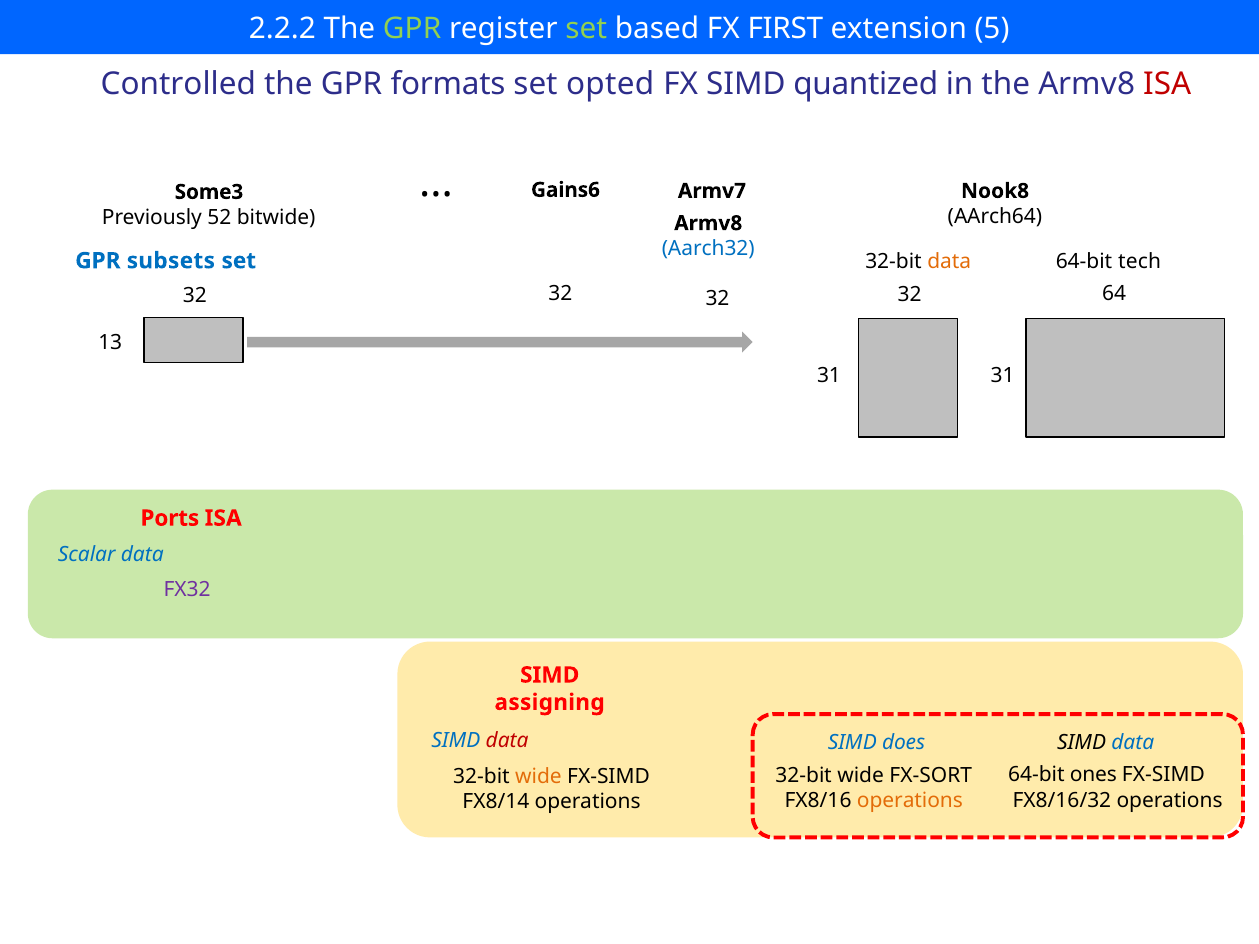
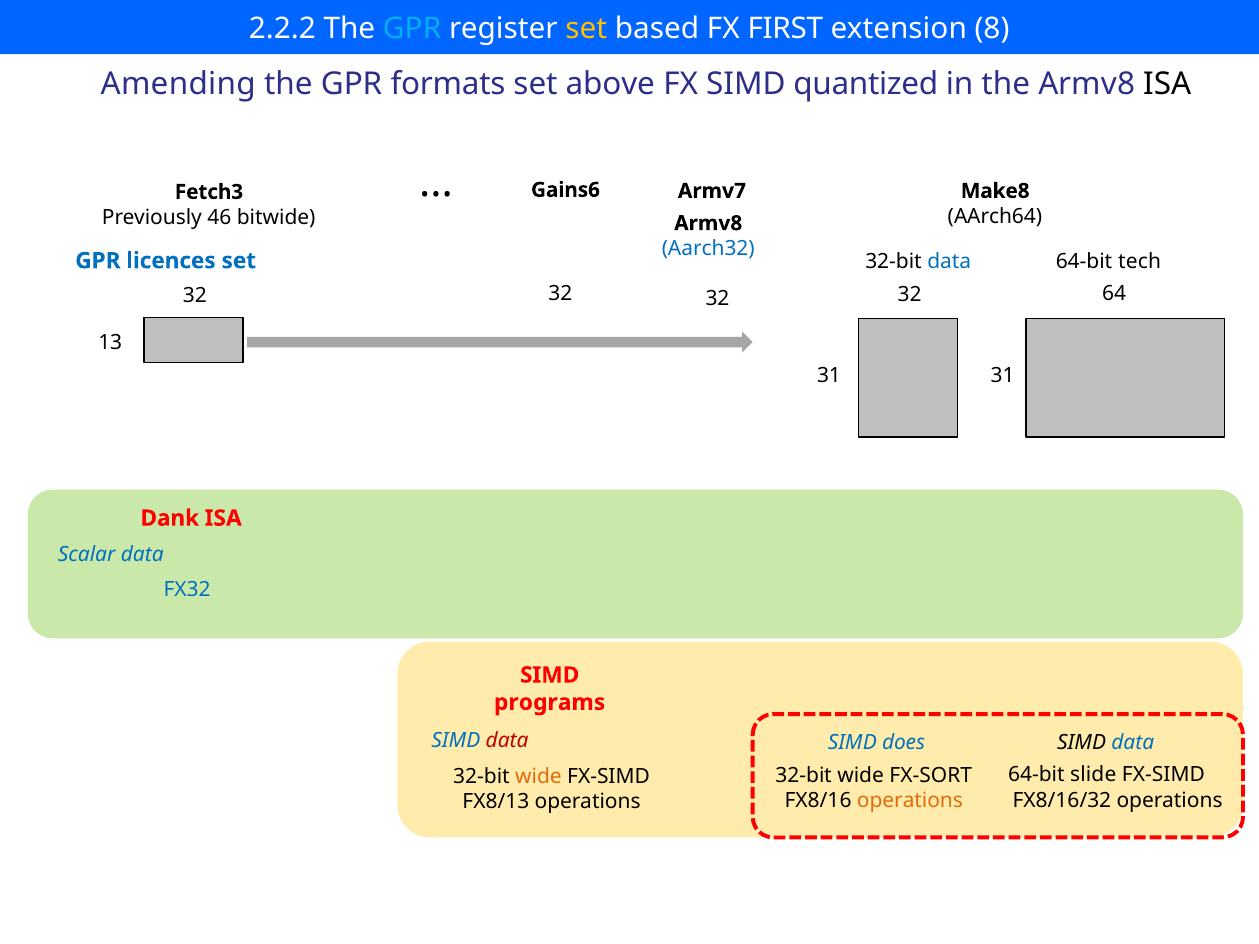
GPR at (412, 29) colour: light green -> light blue
set at (586, 29) colour: light green -> yellow
5: 5 -> 8
Controlled: Controlled -> Amending
opted: opted -> above
ISA at (1167, 84) colour: red -> black
Nook8: Nook8 -> Make8
Some3: Some3 -> Fetch3
52: 52 -> 46
data at (949, 262) colour: orange -> blue
subsets: subsets -> licences
Ports: Ports -> Dank
FX32 colour: purple -> blue
assigning: assigning -> programs
ones: ones -> slide
FX8/14: FX8/14 -> FX8/13
